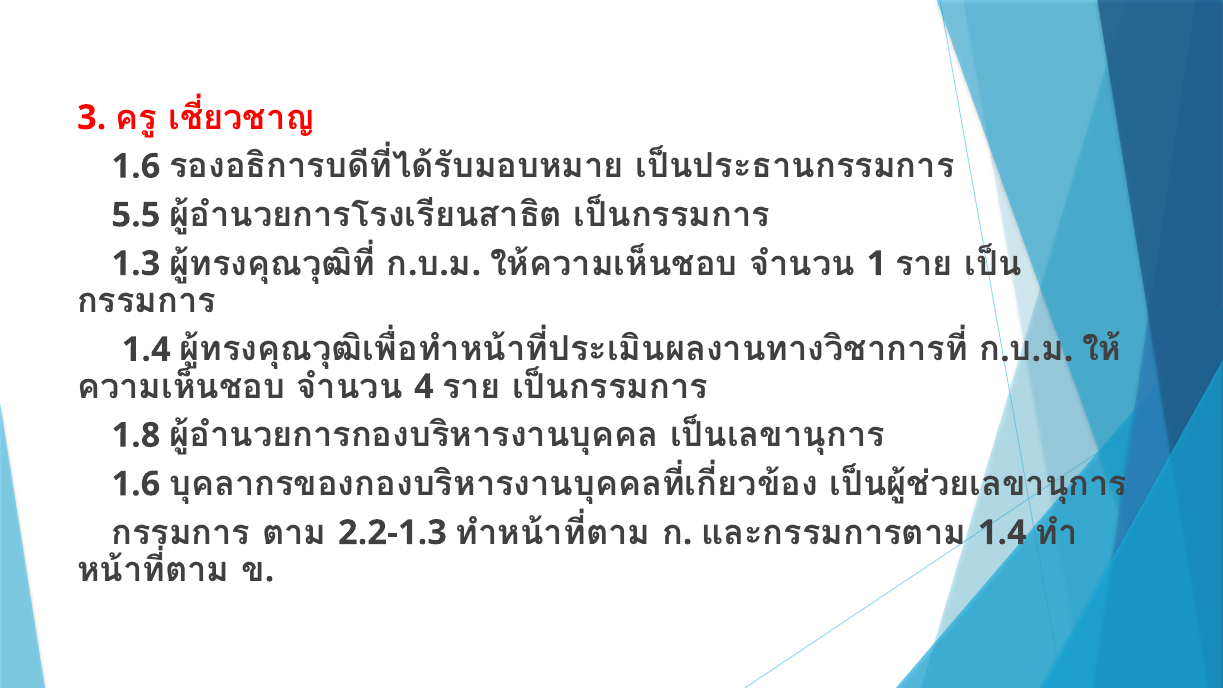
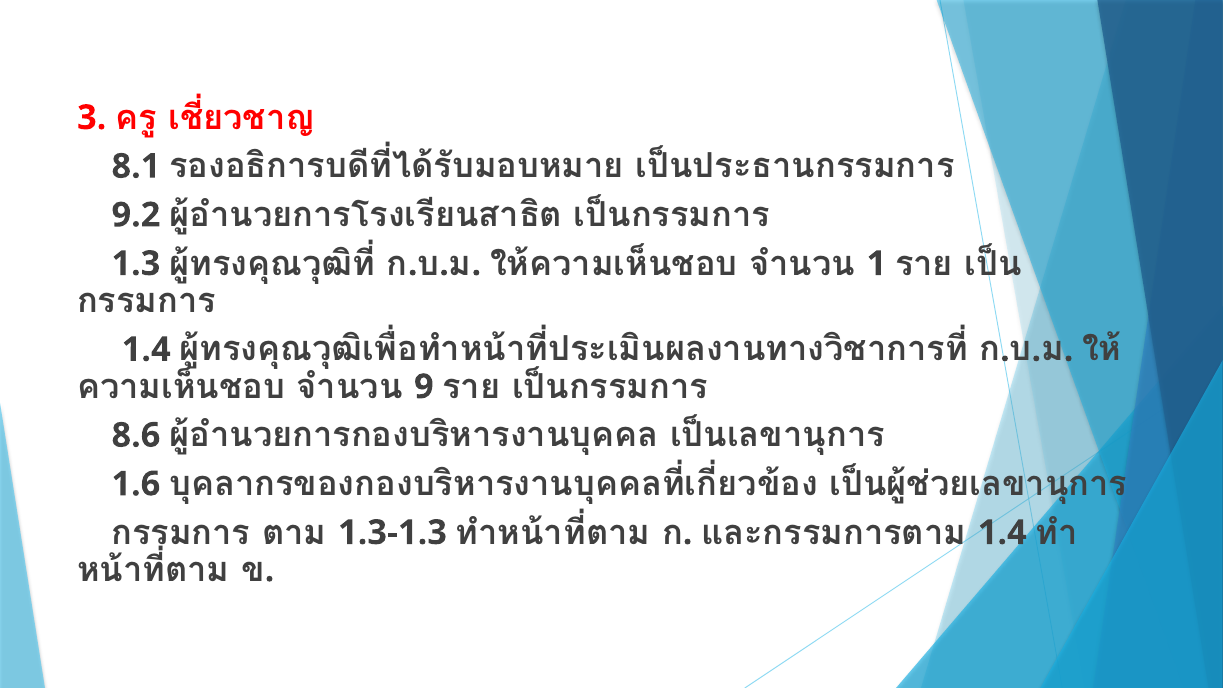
1.6 at (136, 166): 1.6 -> 8.1
5.5: 5.5 -> 9.2
4: 4 -> 9
1.8: 1.8 -> 8.6
2.2-1.3: 2.2-1.3 -> 1.3-1.3
